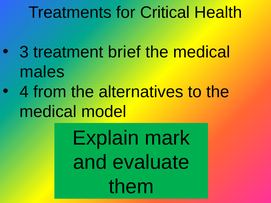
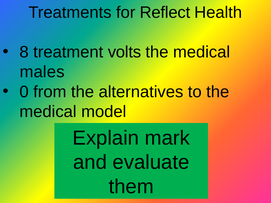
Critical: Critical -> Reflect
3: 3 -> 8
brief: brief -> volts
4: 4 -> 0
